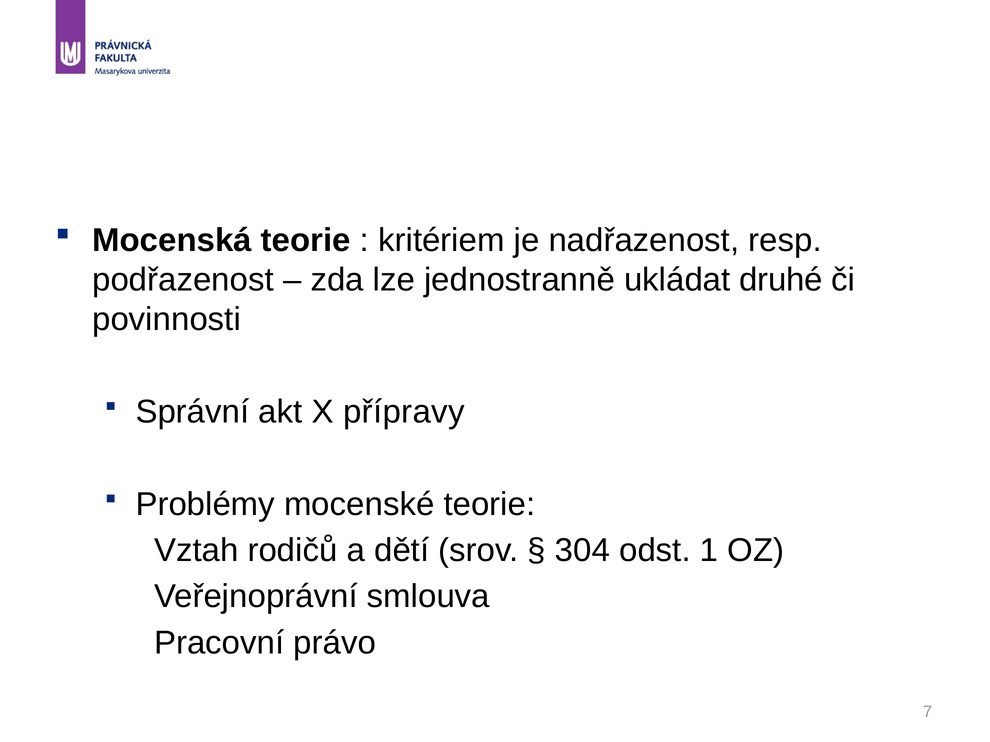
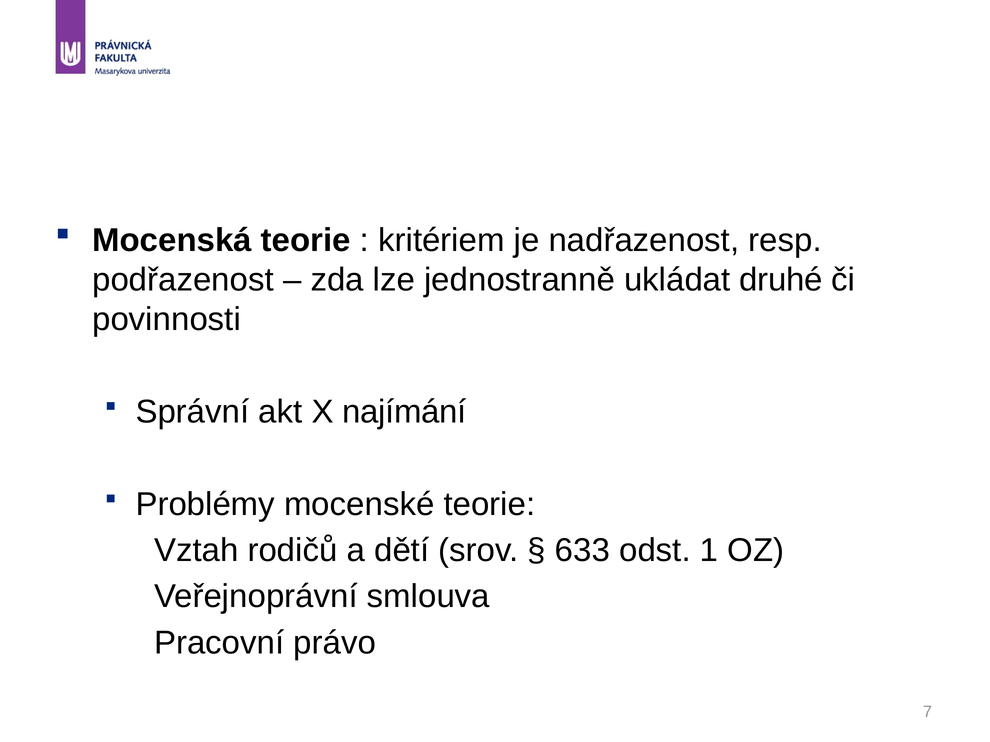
přípravy: přípravy -> najímání
304: 304 -> 633
